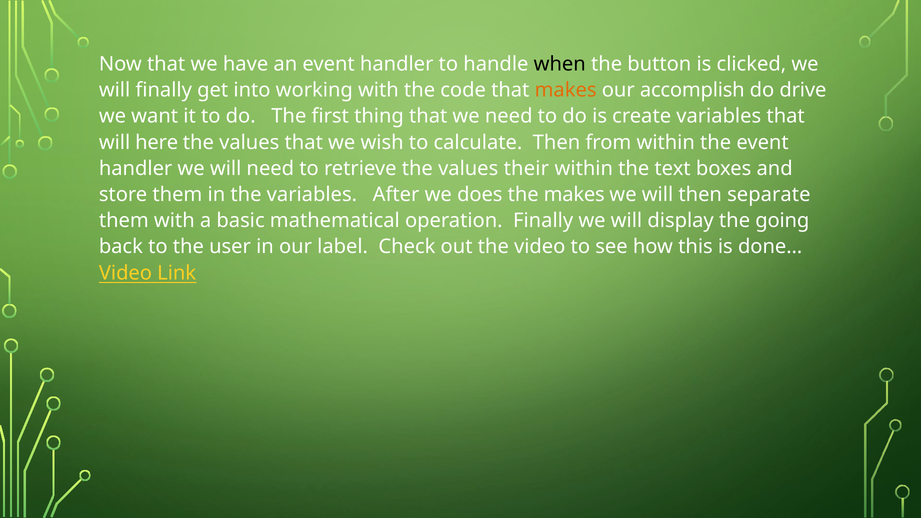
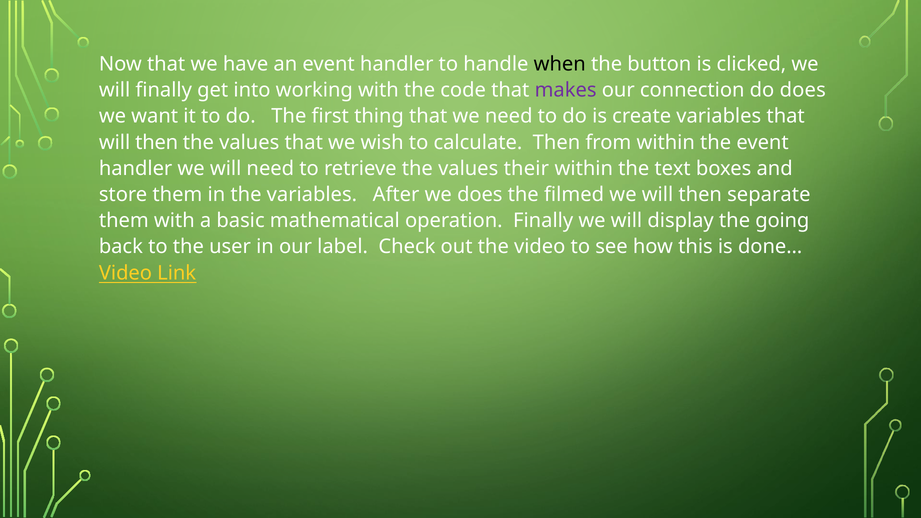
makes at (566, 90) colour: orange -> purple
accomplish: accomplish -> connection
do drive: drive -> does
here at (157, 142): here -> then
the makes: makes -> filmed
